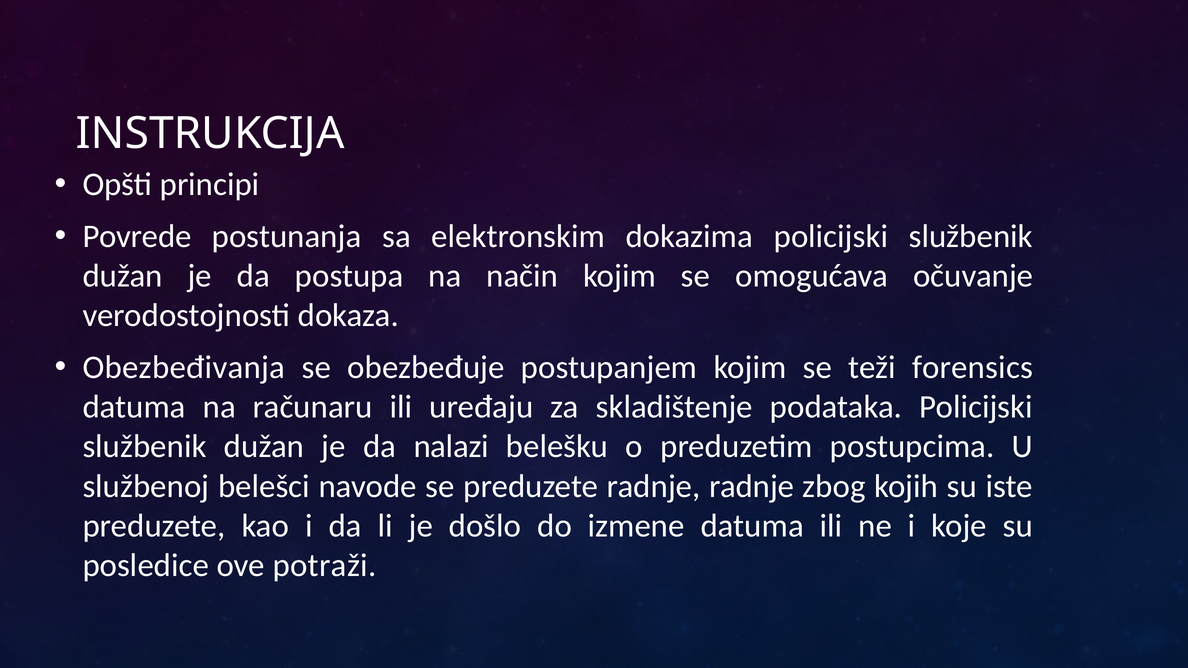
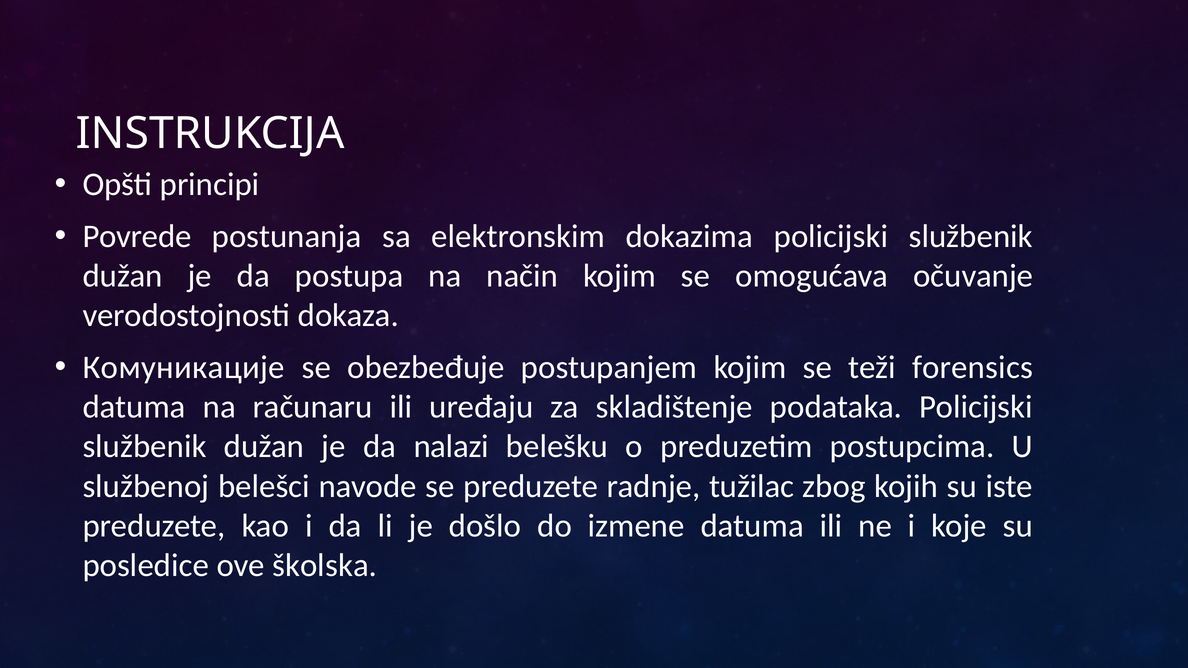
Obezbeđivanja: Obezbeđivanja -> Комуникације
radnje radnje: radnje -> tužilac
potraži: potraži -> školska
